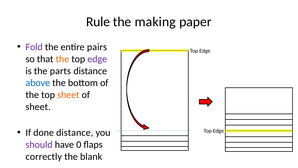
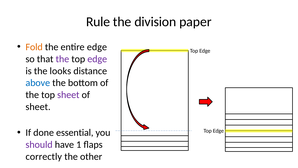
making: making -> division
Fold colour: purple -> orange
entire pairs: pairs -> edge
the at (62, 59) colour: orange -> purple
parts: parts -> looks
sheet at (68, 95) colour: orange -> purple
done distance: distance -> essential
0: 0 -> 1
blank: blank -> other
